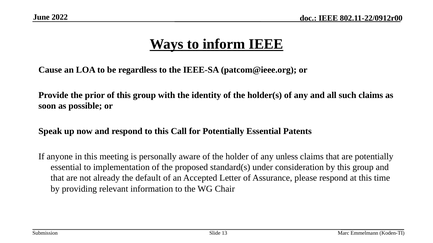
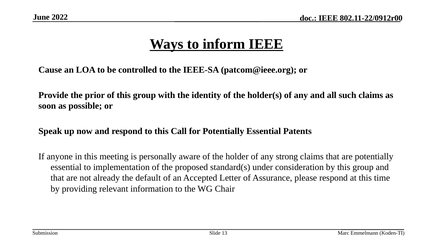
regardless: regardless -> controlled
unless: unless -> strong
